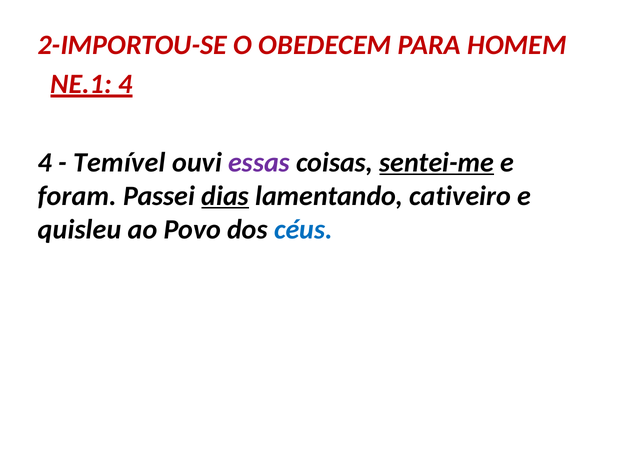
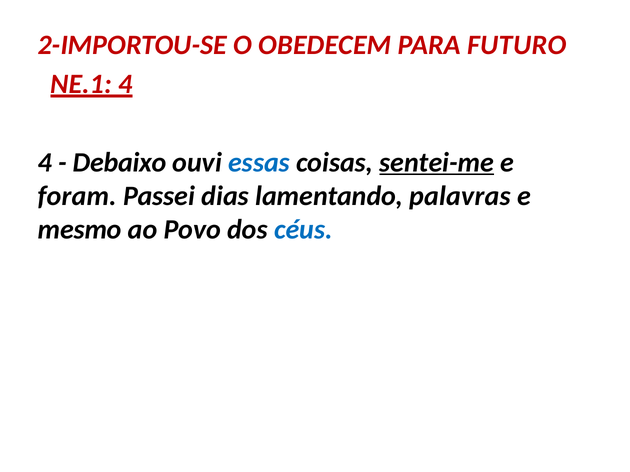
HOMEM: HOMEM -> FUTURO
Temível: Temível -> Debaixo
essas colour: purple -> blue
dias underline: present -> none
cativeiro: cativeiro -> palavras
quisleu: quisleu -> mesmo
